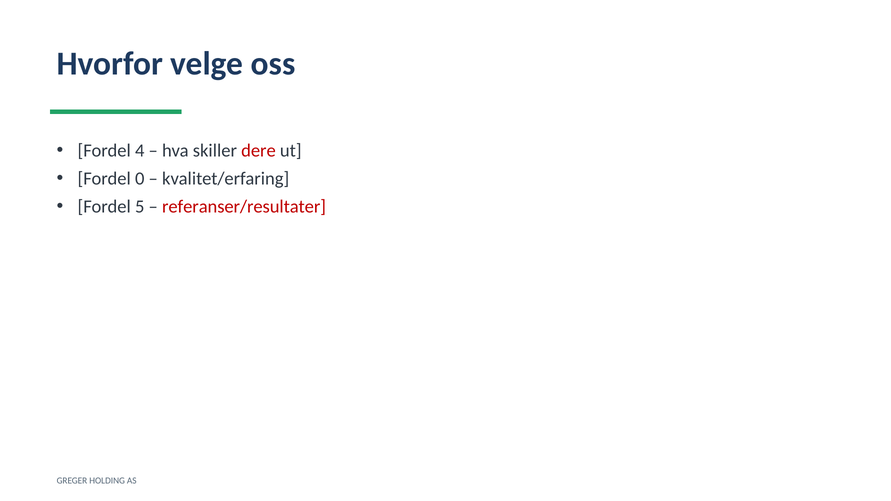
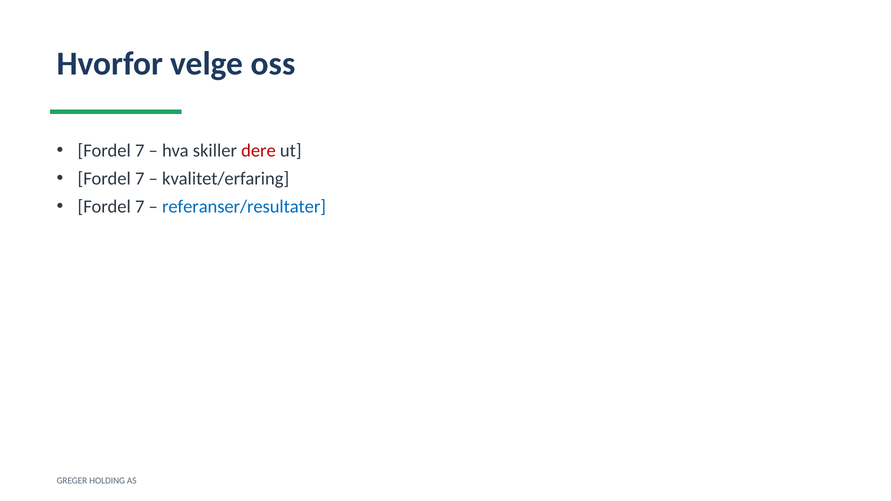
4 at (140, 151): 4 -> 7
0 at (140, 179): 0 -> 7
5 at (140, 207): 5 -> 7
referanser/resultater colour: red -> blue
